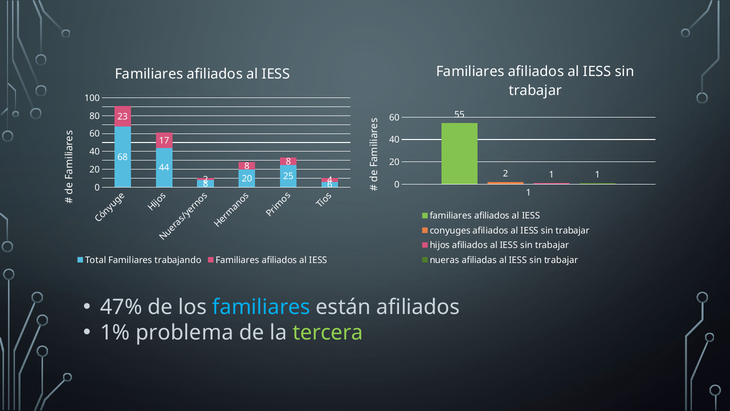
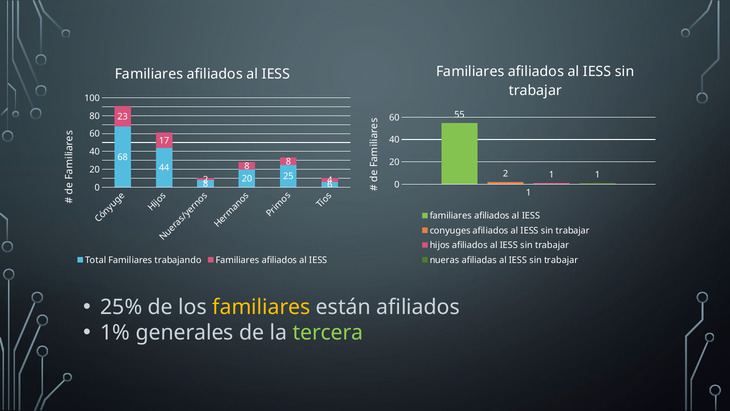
47%: 47% -> 25%
familiares at (261, 307) colour: light blue -> yellow
problema: problema -> generales
